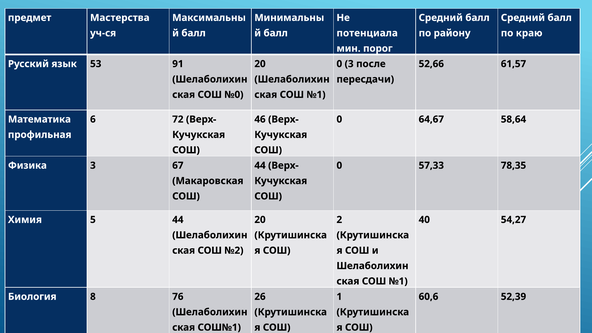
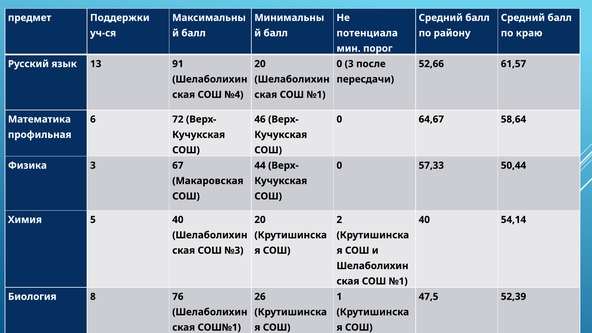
Мастерства: Мастерства -> Поддержки
53: 53 -> 13
№0: №0 -> №4
78,35: 78,35 -> 50,44
5 44: 44 -> 40
54,27: 54,27 -> 54,14
№2: №2 -> №3
60,6: 60,6 -> 47,5
